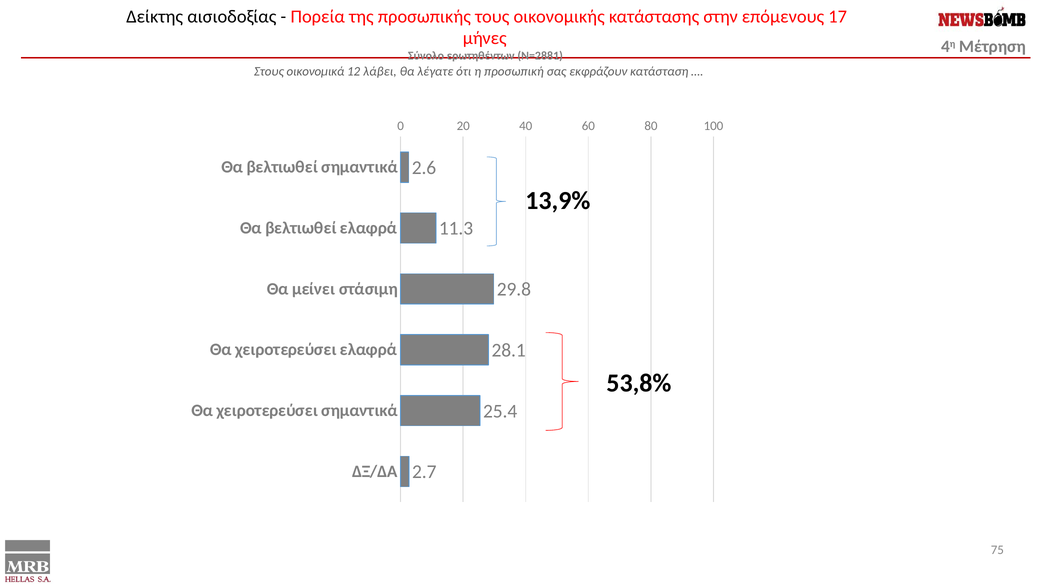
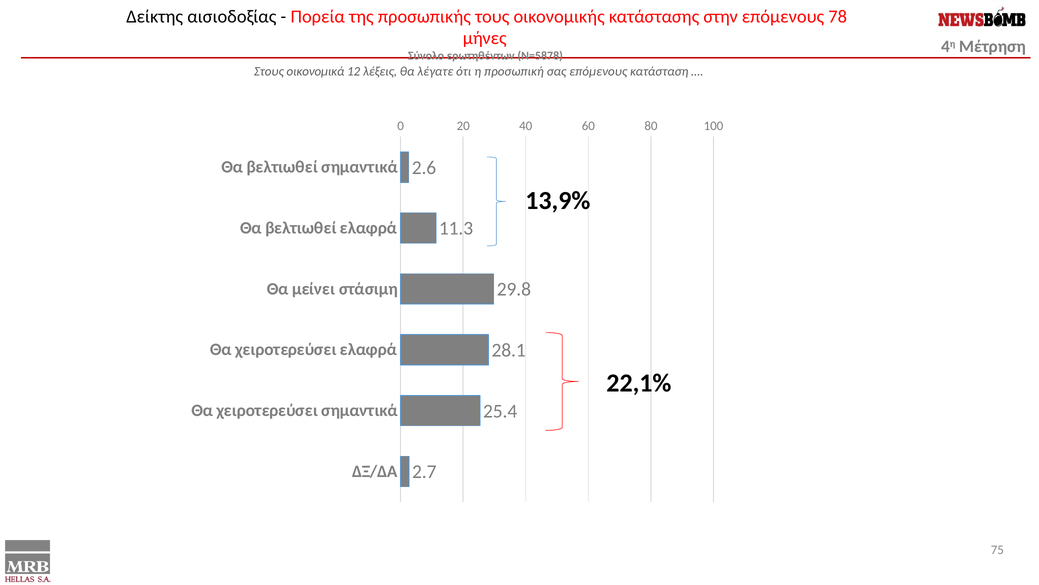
17: 17 -> 78
N=2881: N=2881 -> N=5878
λάβει: λάβει -> λέξεις
σας εκφράζουν: εκφράζουν -> επόμενους
53,8%: 53,8% -> 22,1%
